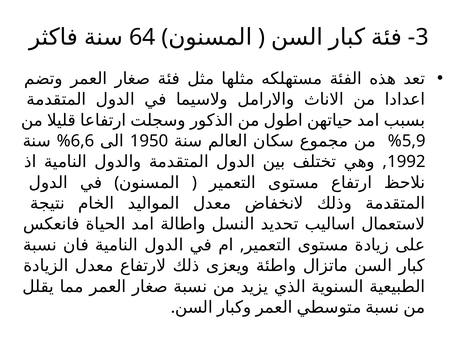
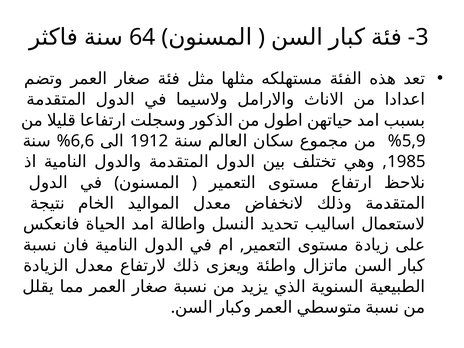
1950: 1950 -> 1912
1992: 1992 -> 1985
